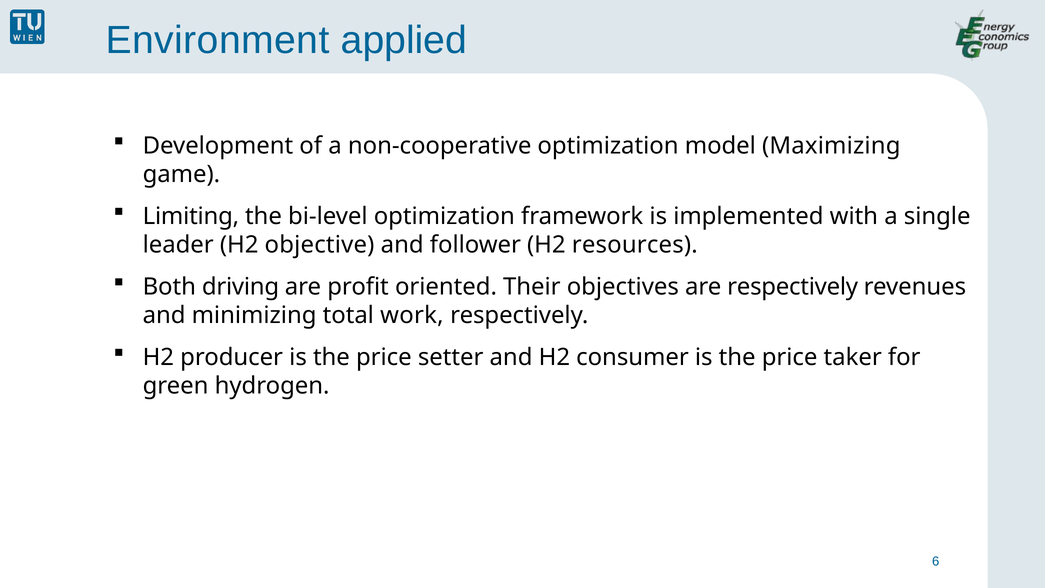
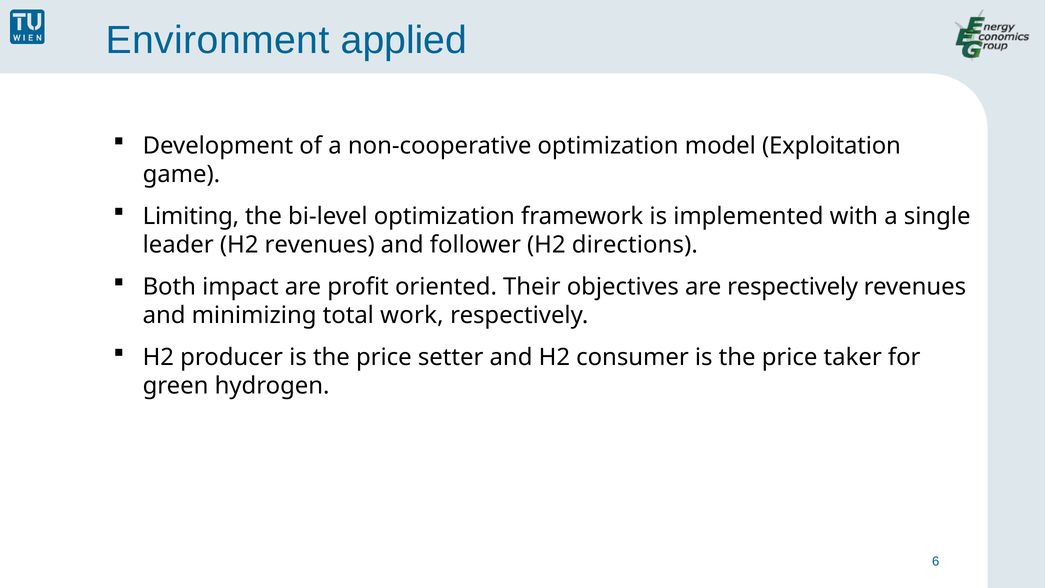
Maximizing: Maximizing -> Exploitation
H2 objective: objective -> revenues
resources: resources -> directions
driving: driving -> impact
